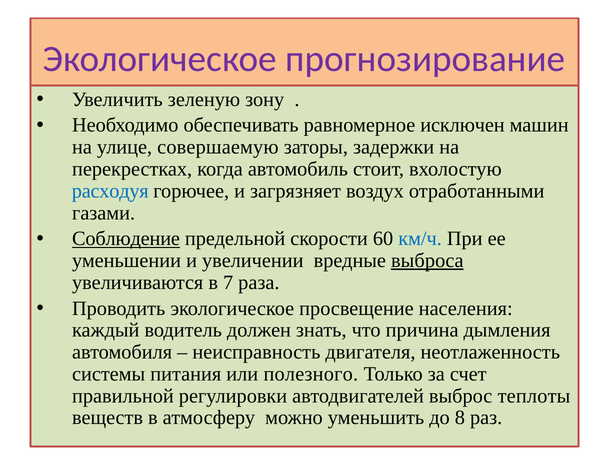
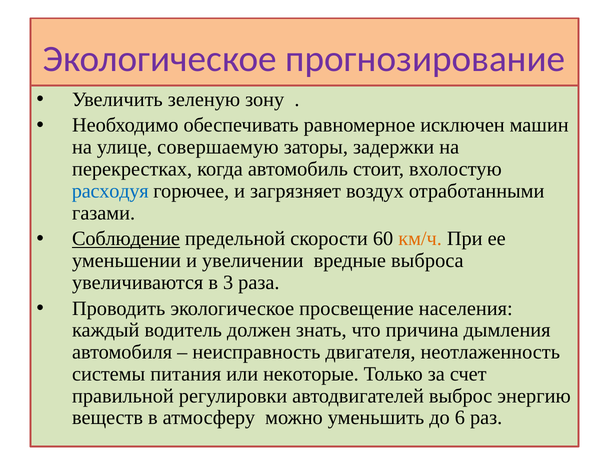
км/ч colour: blue -> orange
выброса underline: present -> none
7: 7 -> 3
полезного: полезного -> некоторые
теплоты: теплоты -> энергию
8: 8 -> 6
